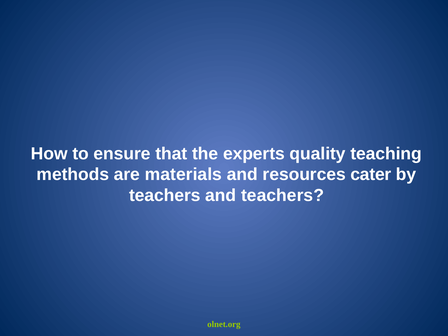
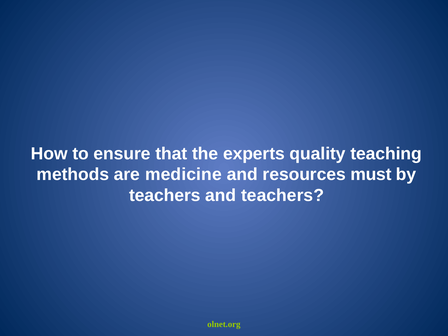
materials: materials -> medicine
cater: cater -> must
